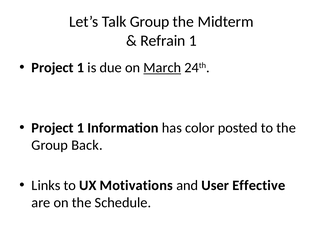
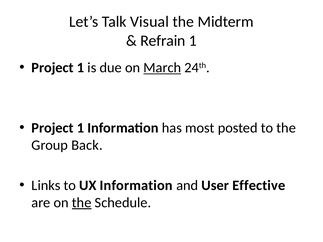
Talk Group: Group -> Visual
color: color -> most
UX Motivations: Motivations -> Information
the at (82, 203) underline: none -> present
